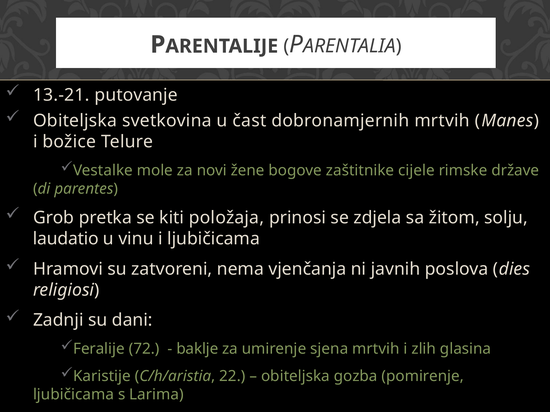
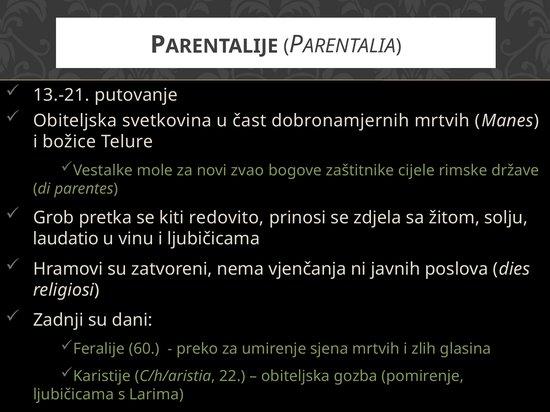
žene: žene -> zvao
položaja: položaja -> redovito
72: 72 -> 60
baklje: baklje -> preko
